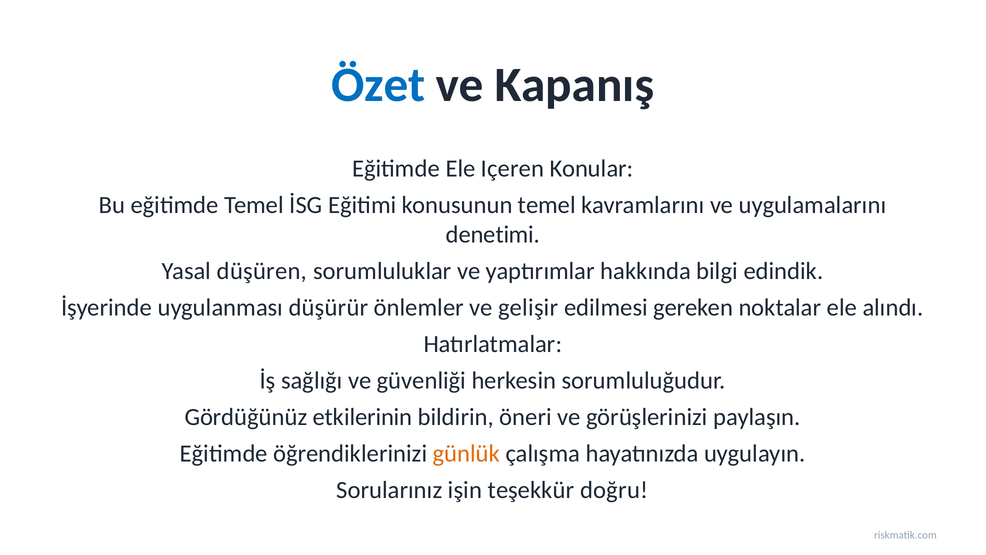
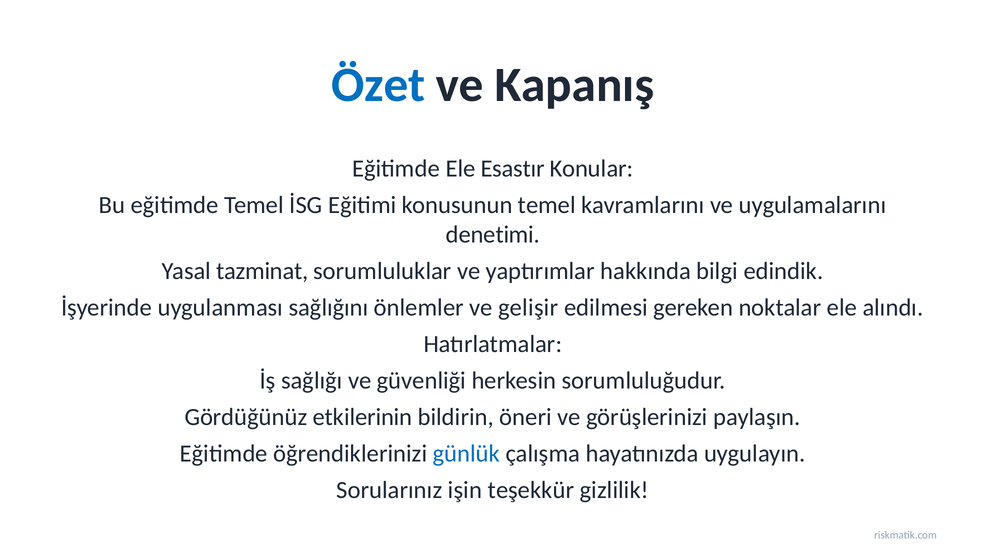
Içeren: Içeren -> Esastır
düşüren: düşüren -> tazminat
düşürür: düşürür -> sağlığını
günlük colour: orange -> blue
doğru: doğru -> gizlilik
